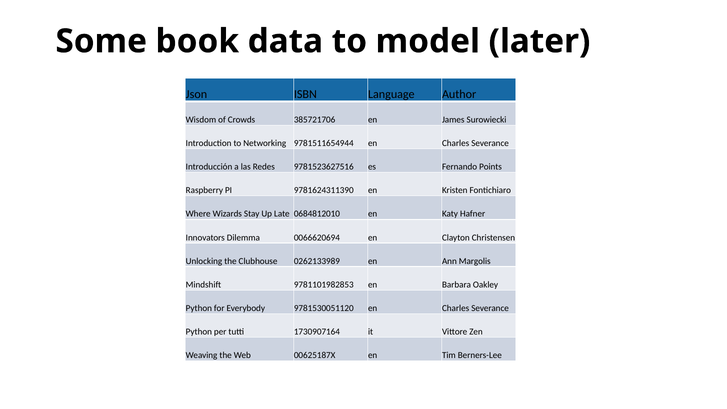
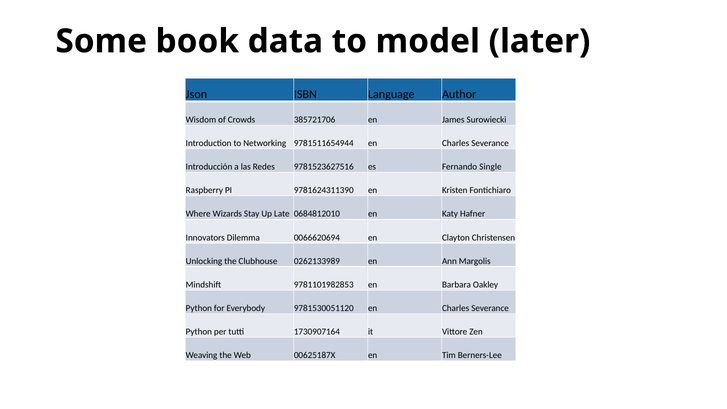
Points: Points -> Single
